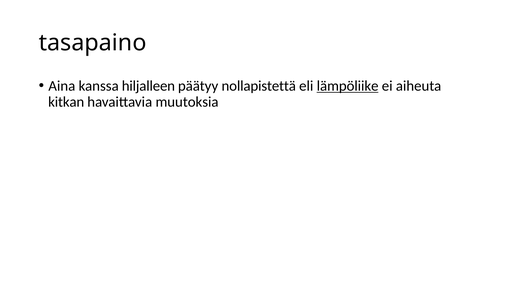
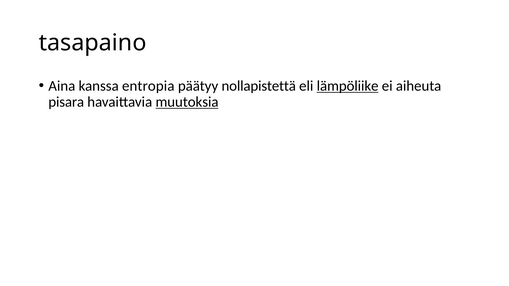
hiljalleen: hiljalleen -> entropia
kitkan: kitkan -> pisara
muutoksia underline: none -> present
